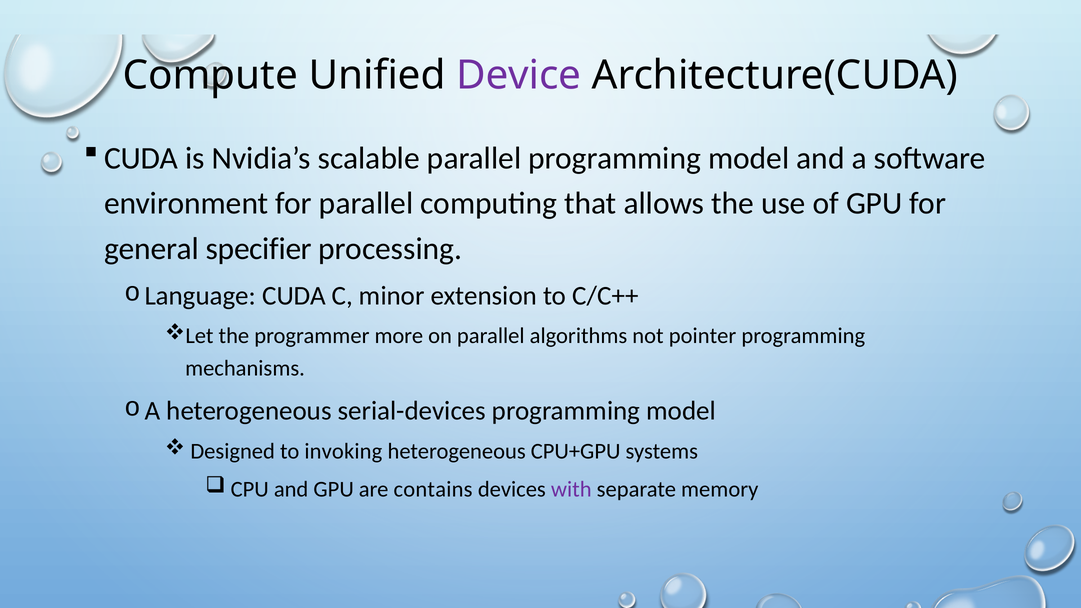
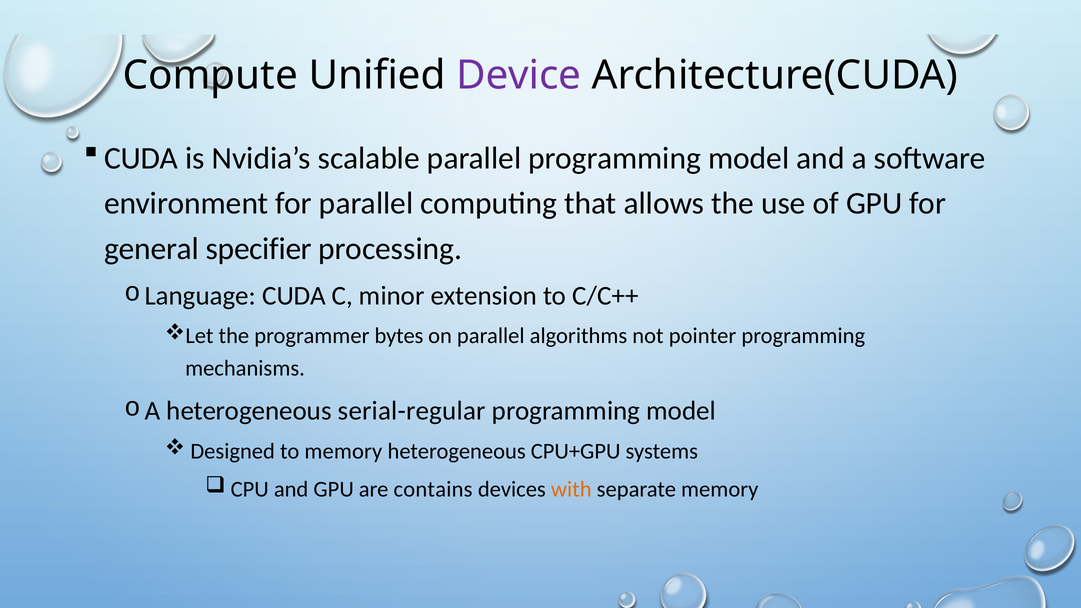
more: more -> bytes
serial-devices: serial-devices -> serial-regular
to invoking: invoking -> memory
with colour: purple -> orange
